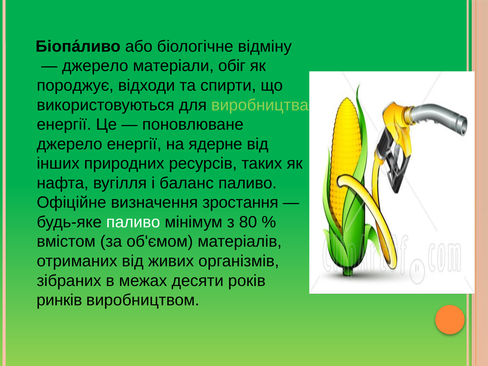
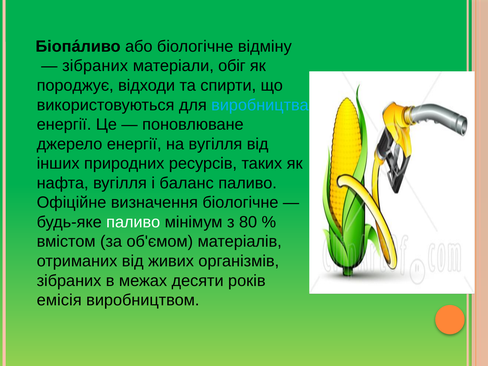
джерело at (95, 66): джерело -> зібраних
виробництва colour: light green -> light blue
на ядерне: ядерне -> вугілля
визначення зростання: зростання -> біологічне
ринків: ринків -> емісія
